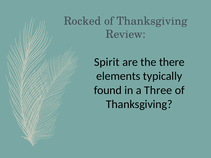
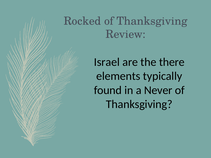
Spirit: Spirit -> Israel
Three: Three -> Never
